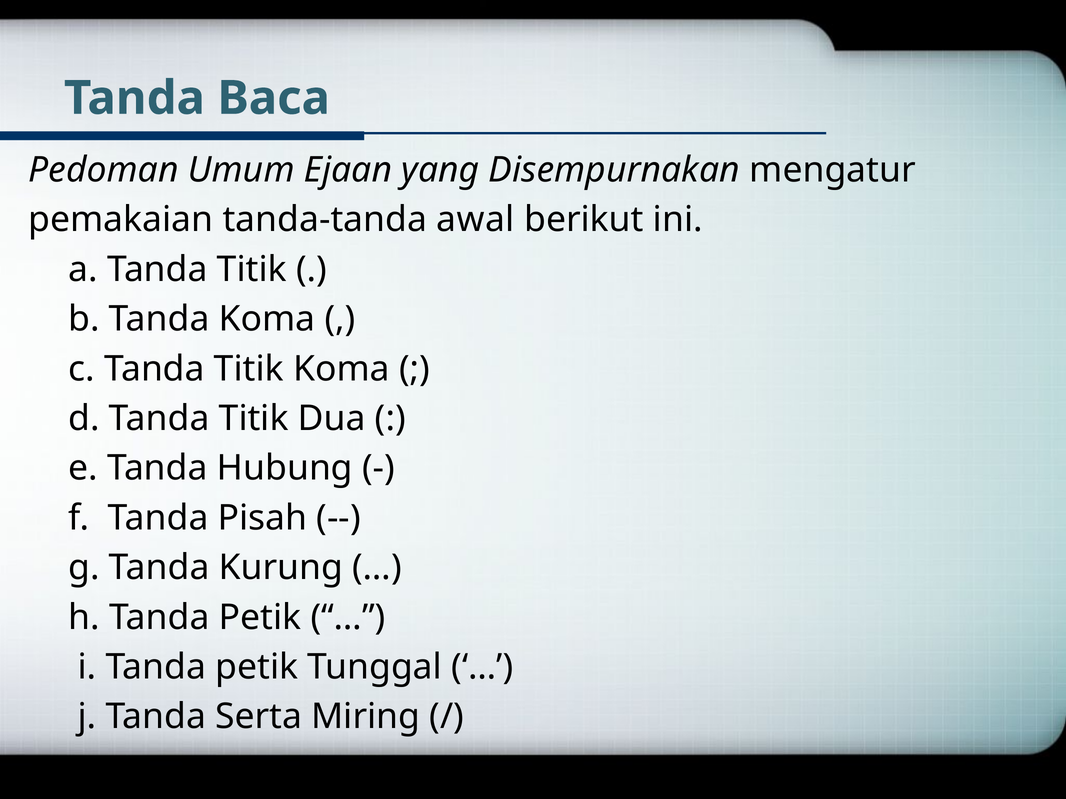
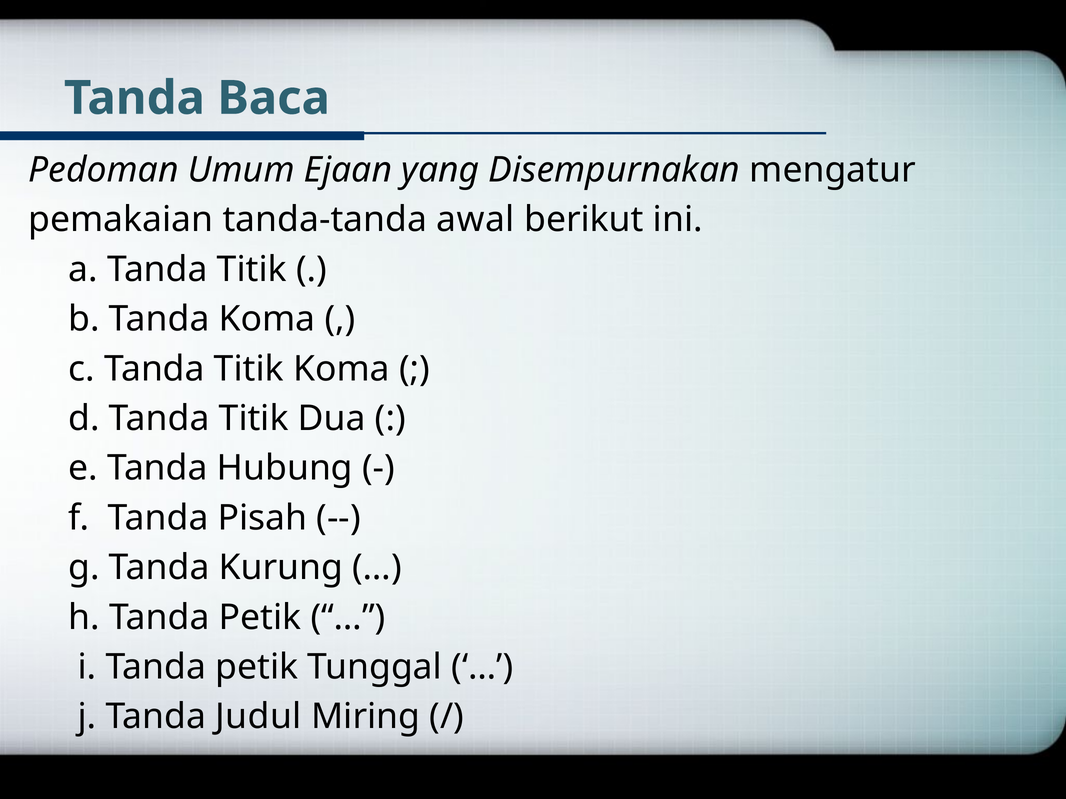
Serta: Serta -> Judul
